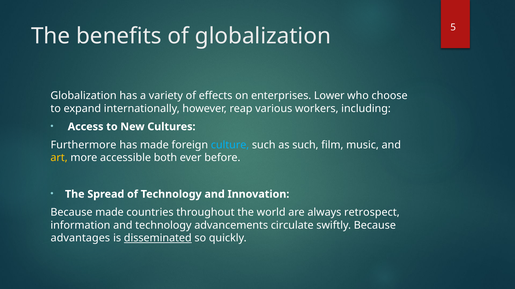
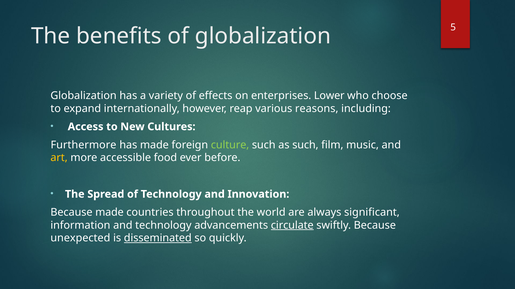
workers: workers -> reasons
culture colour: light blue -> light green
both: both -> food
retrospect: retrospect -> significant
circulate underline: none -> present
advantages: advantages -> unexpected
